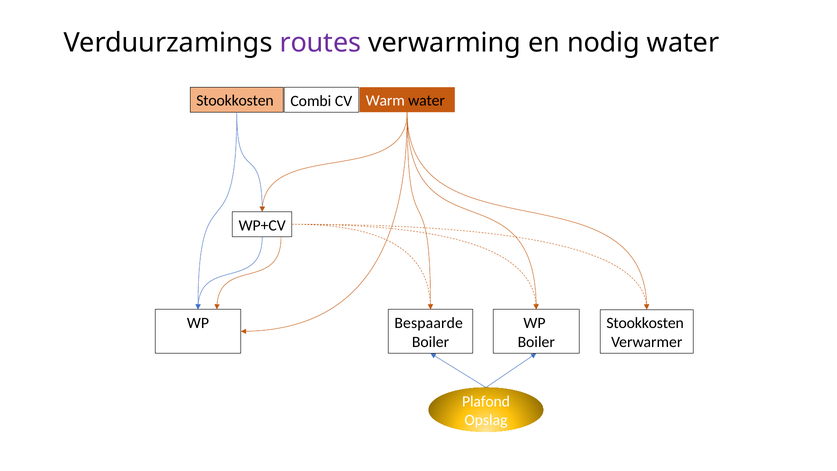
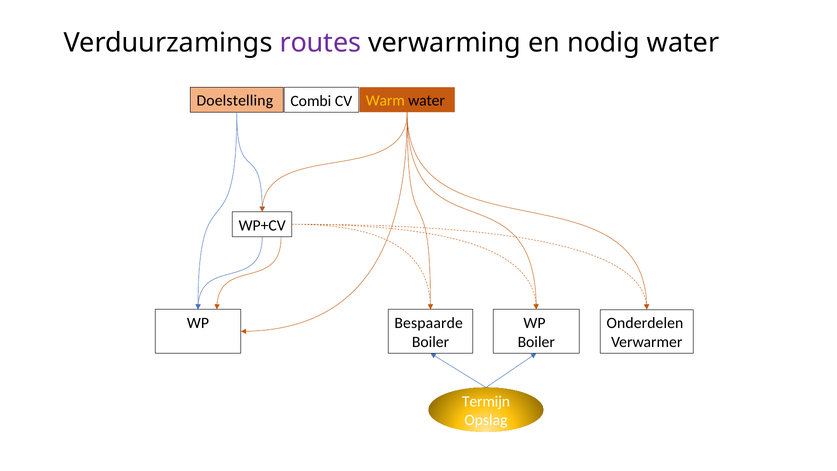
Stookkosten at (235, 101): Stookkosten -> Doelstelling
Warm colour: white -> yellow
Stookkosten at (645, 323): Stookkosten -> Onderdelen
Plafond: Plafond -> Termijn
